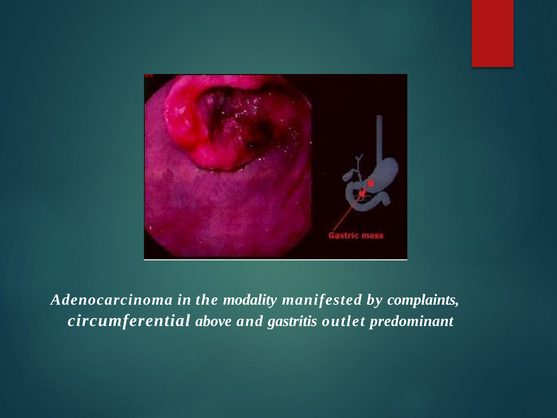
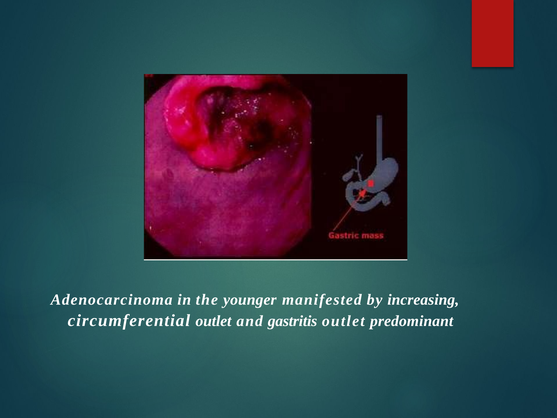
modality: modality -> younger
complaints: complaints -> increasing
circumferential above: above -> outlet
